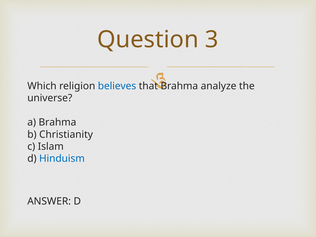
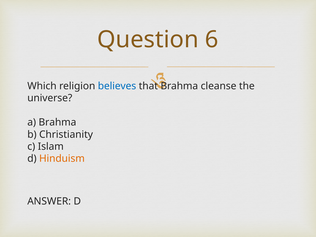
3: 3 -> 6
analyze: analyze -> cleanse
Hinduism colour: blue -> orange
